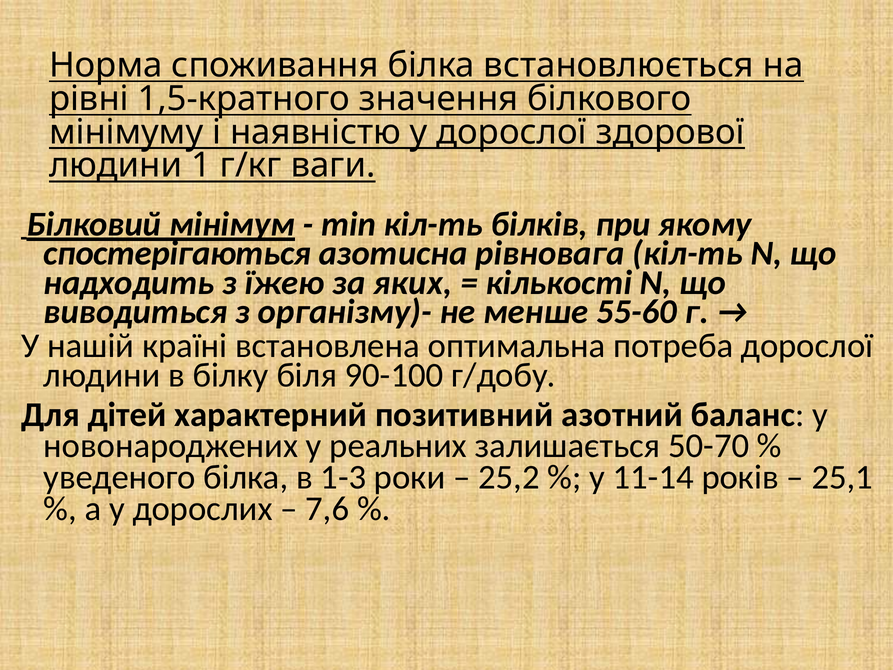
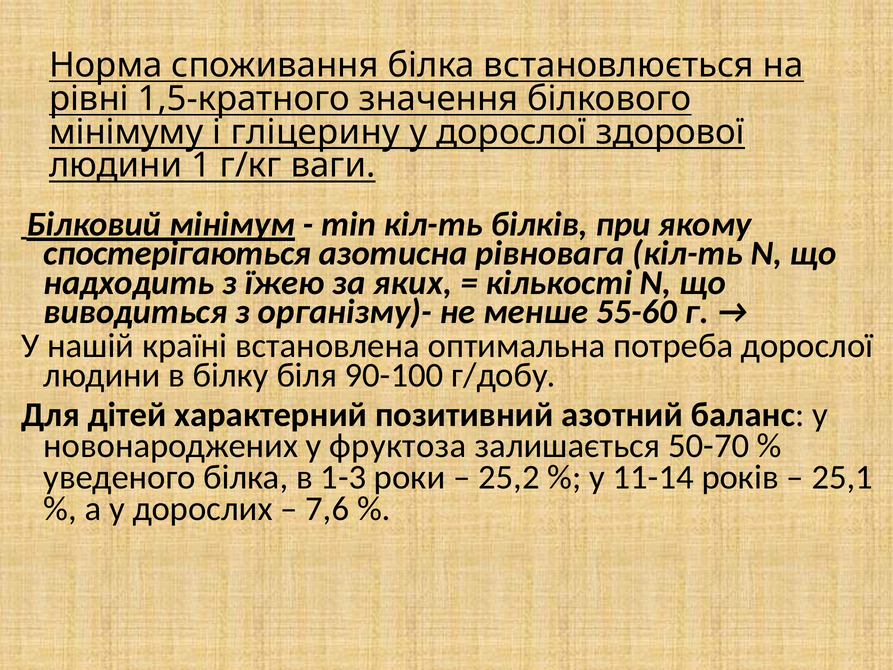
наявністю: наявністю -> гліцерину
реальних: реальних -> фруктоза
